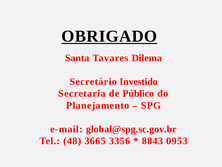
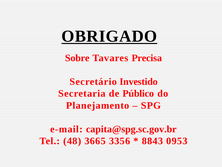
Santa: Santa -> Sobre
Dilema: Dilema -> Precisa
global@spg.sc.gov.br: global@spg.sc.gov.br -> capita@spg.sc.gov.br
